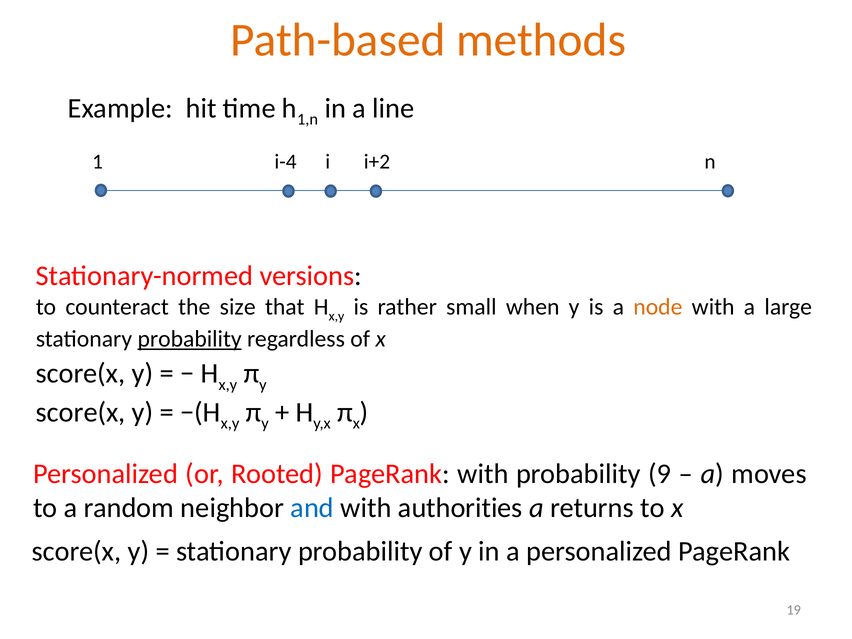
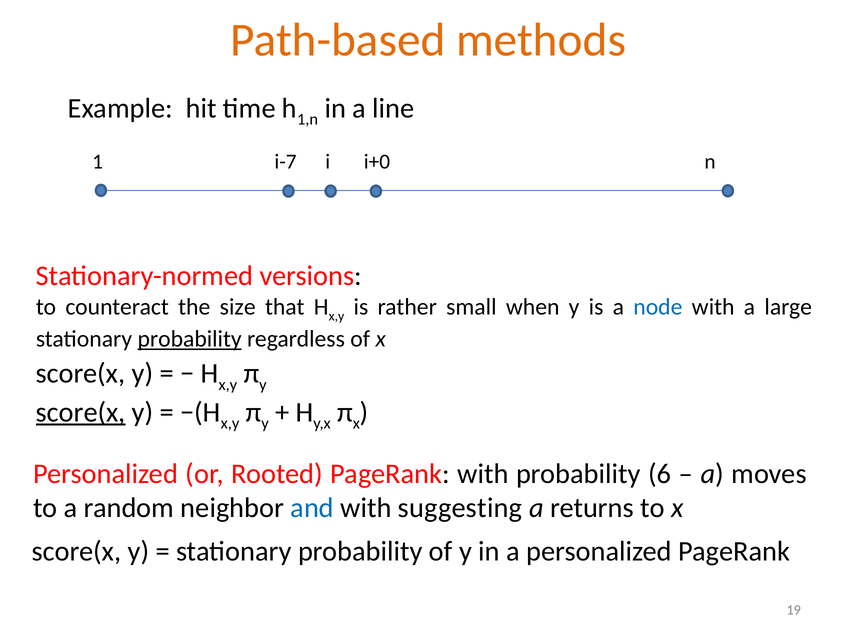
i-4: i-4 -> i-7
i+2: i+2 -> i+0
node colour: orange -> blue
score(x at (81, 412) underline: none -> present
9: 9 -> 6
authorities: authorities -> suggesting
